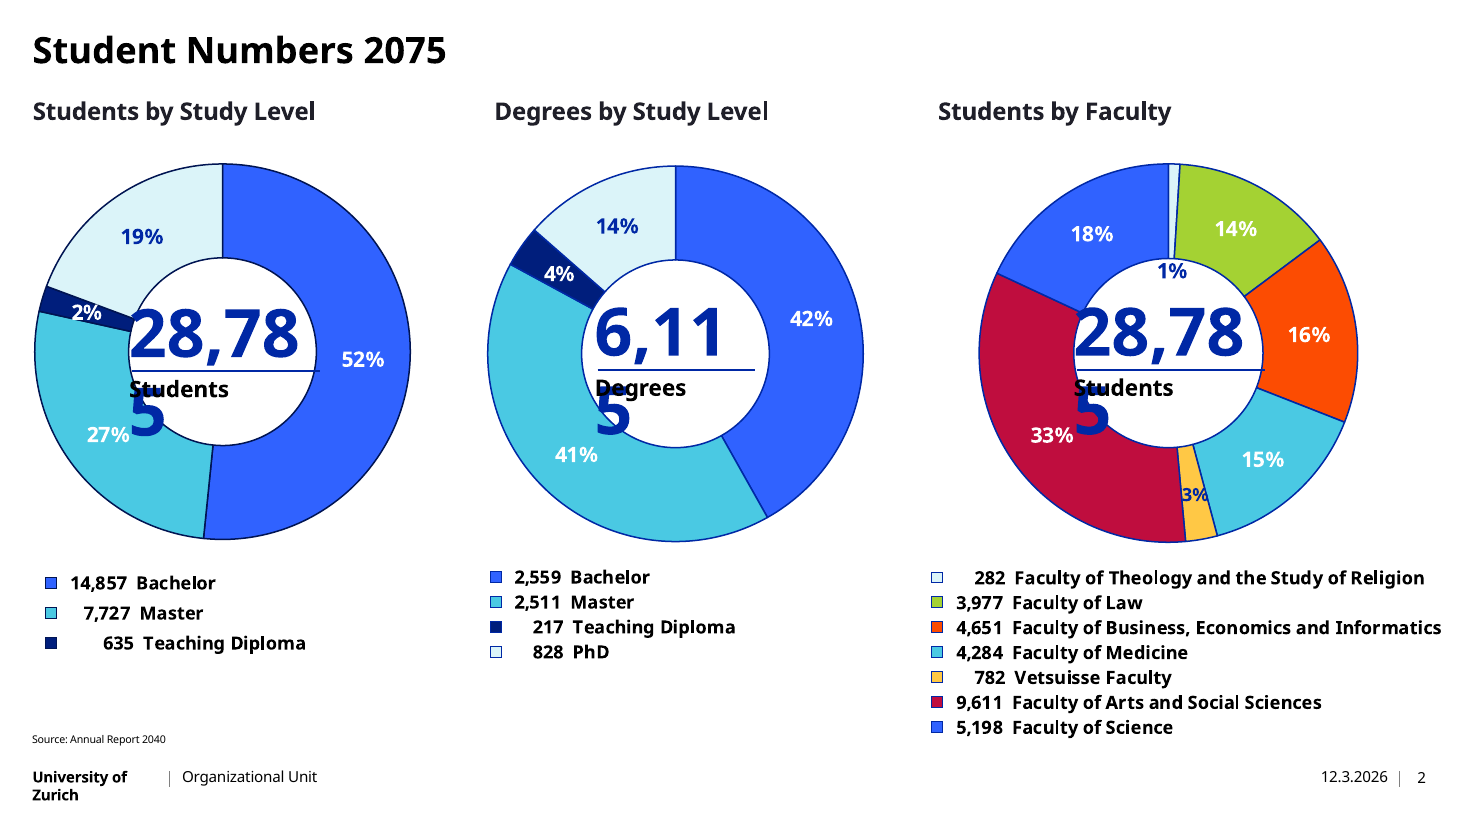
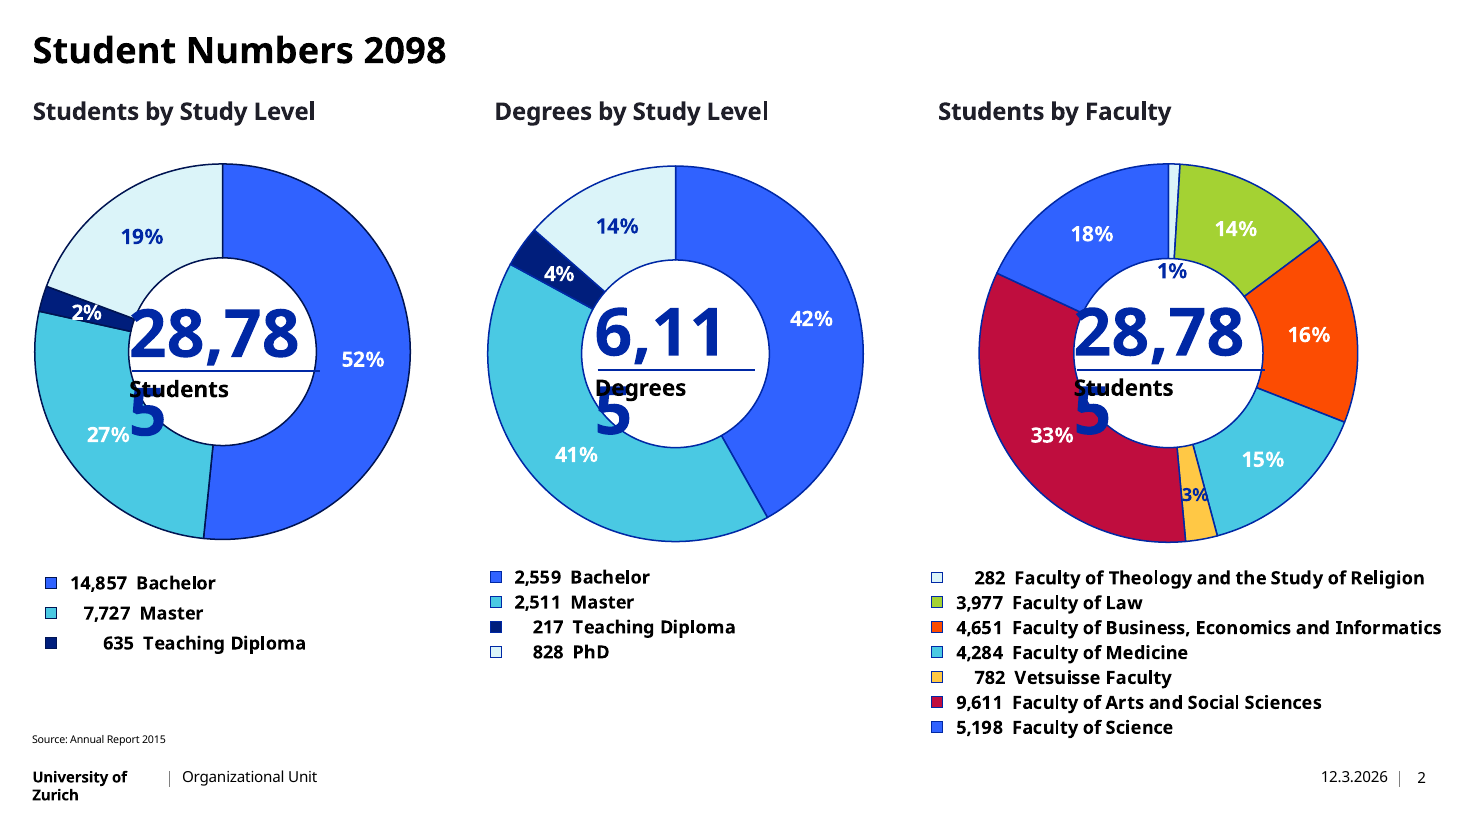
2075: 2075 -> 2098
2040: 2040 -> 2015
